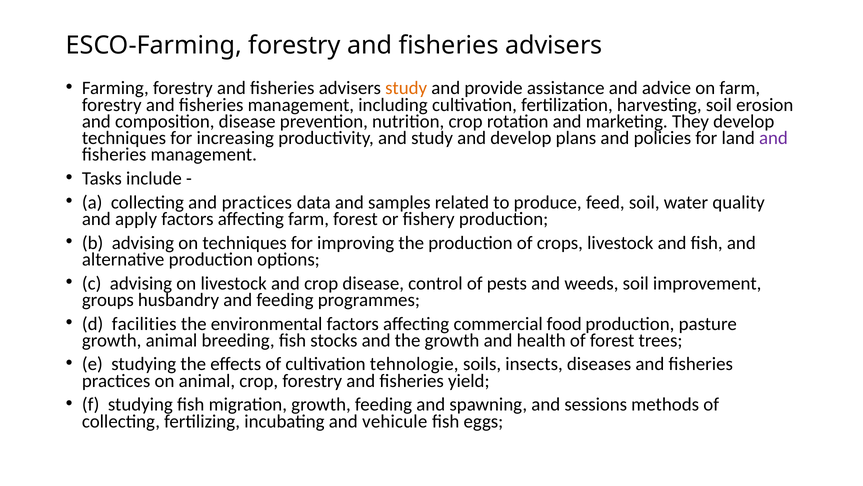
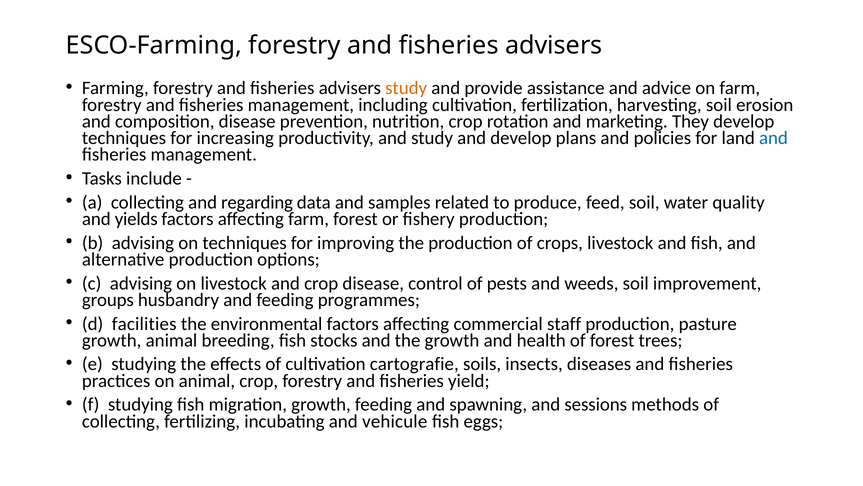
and at (773, 138) colour: purple -> blue
and practices: practices -> regarding
apply: apply -> yields
food: food -> staff
tehnologie: tehnologie -> cartografie
